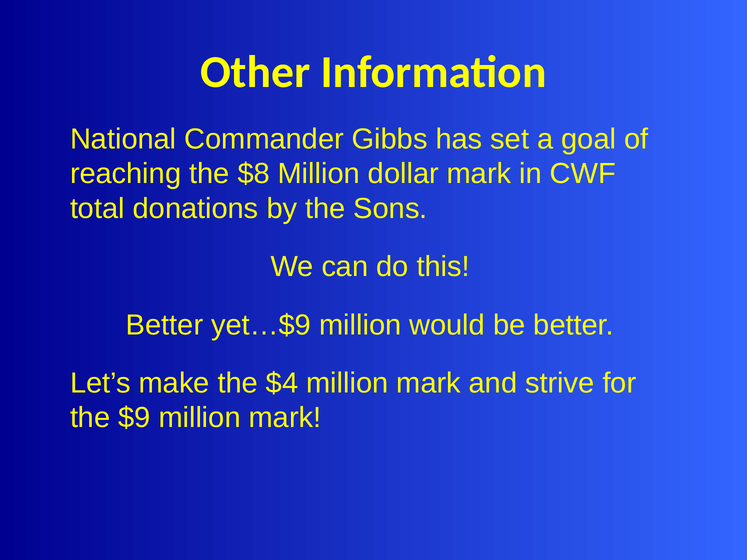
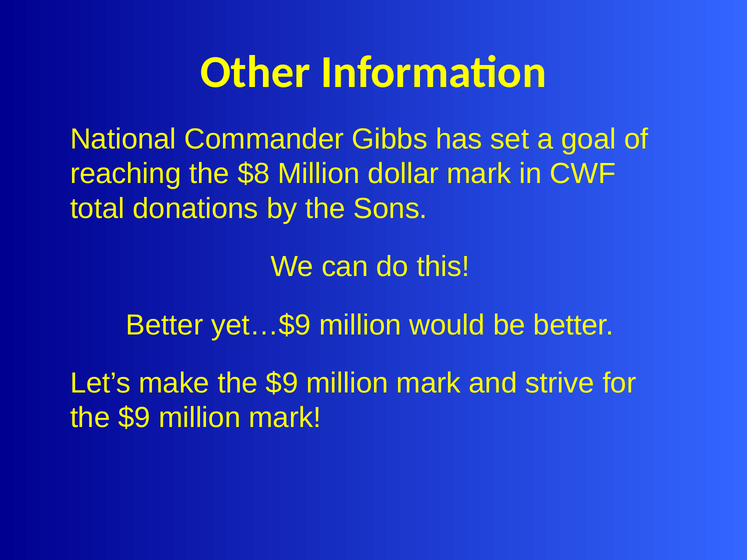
make the $4: $4 -> $9
